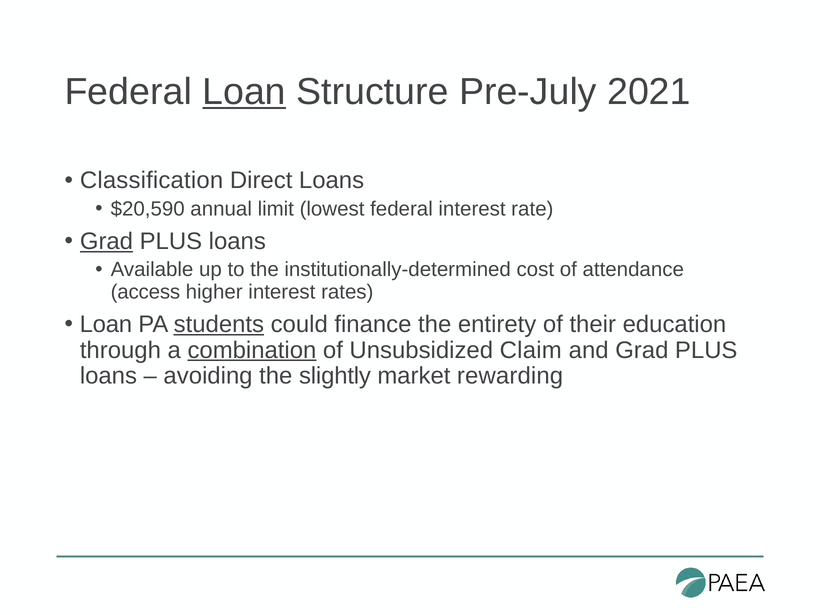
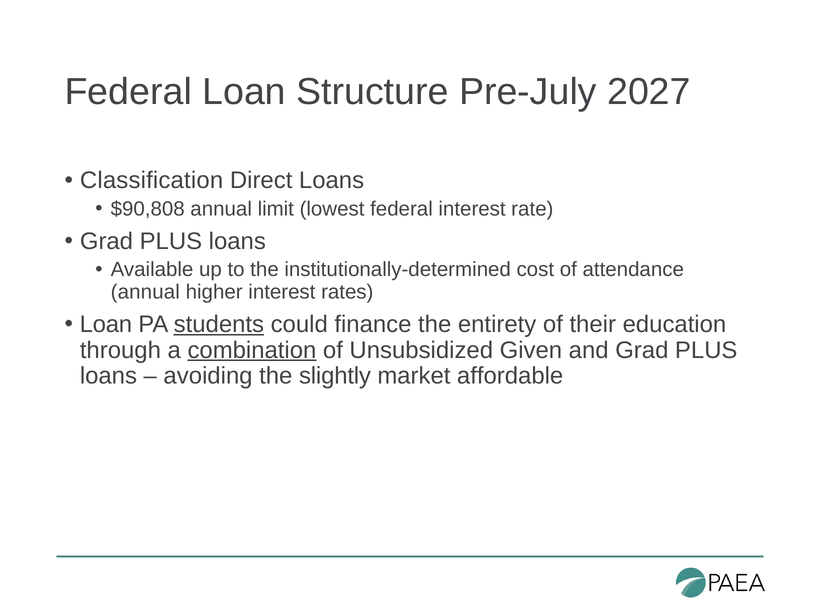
Loan at (244, 92) underline: present -> none
2021: 2021 -> 2027
$20,590: $20,590 -> $90,808
Grad at (106, 241) underline: present -> none
access at (145, 292): access -> annual
Claim: Claim -> Given
rewarding: rewarding -> affordable
